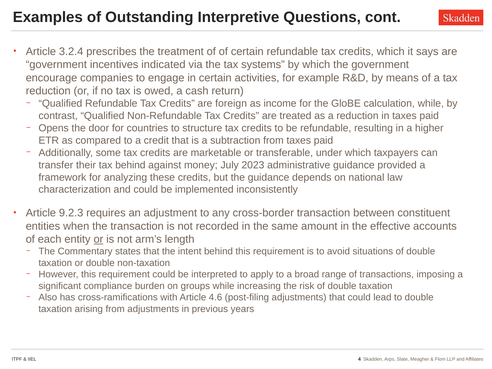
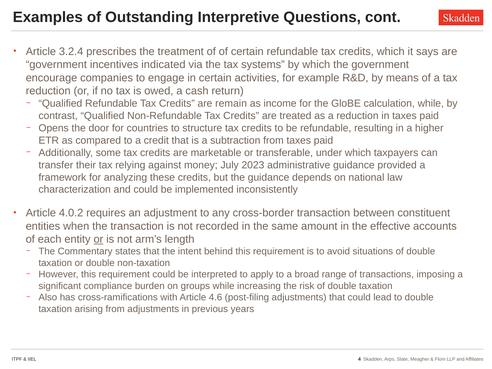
foreign: foreign -> remain
tax behind: behind -> relying
9.2.3: 9.2.3 -> 4.0.2
